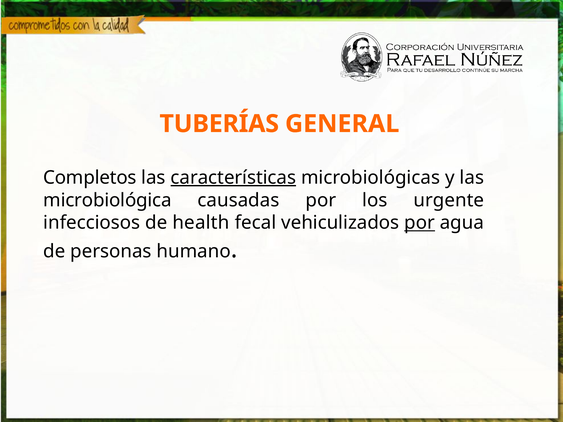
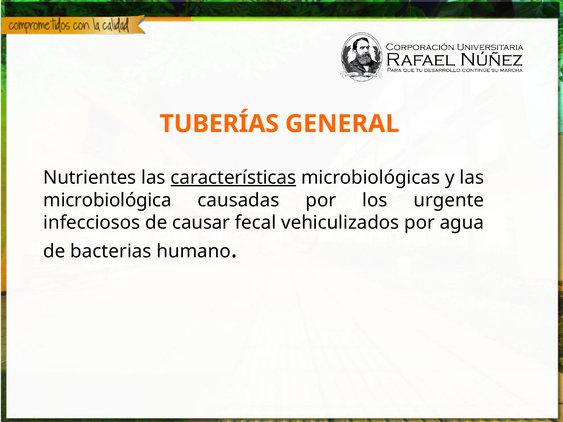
Completos: Completos -> Nutrientes
health: health -> causar
por at (420, 223) underline: present -> none
personas: personas -> bacterias
